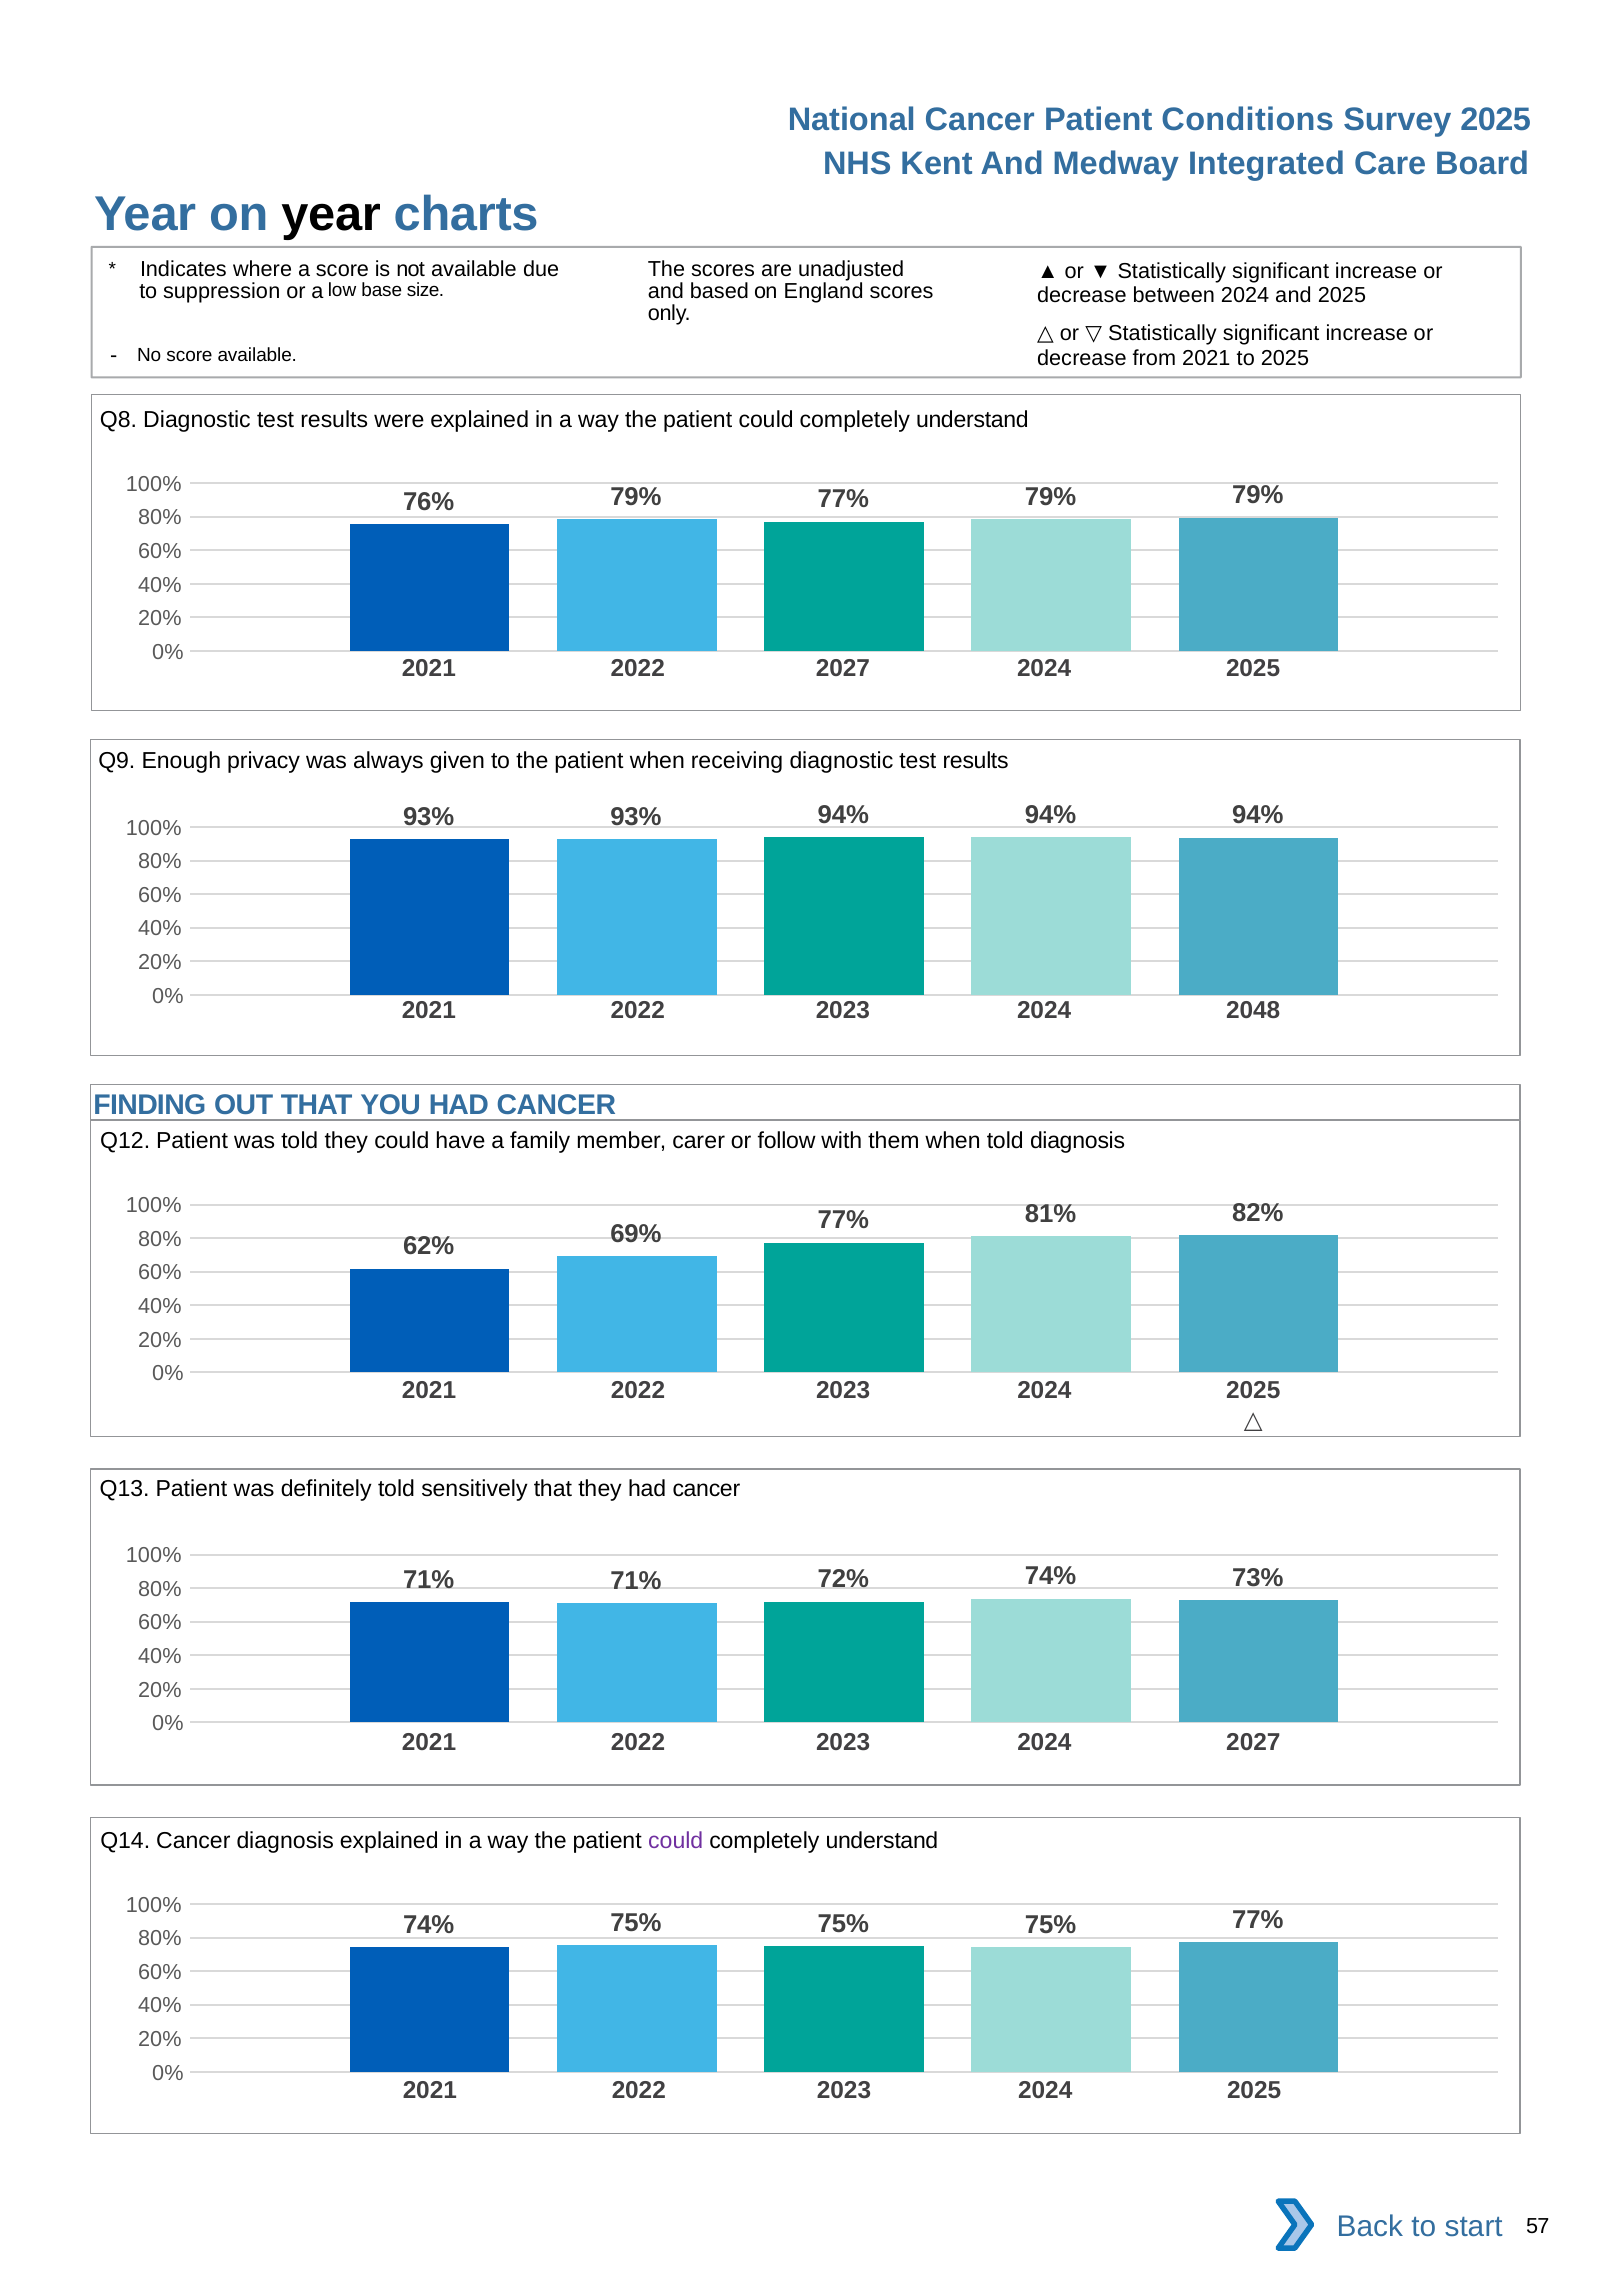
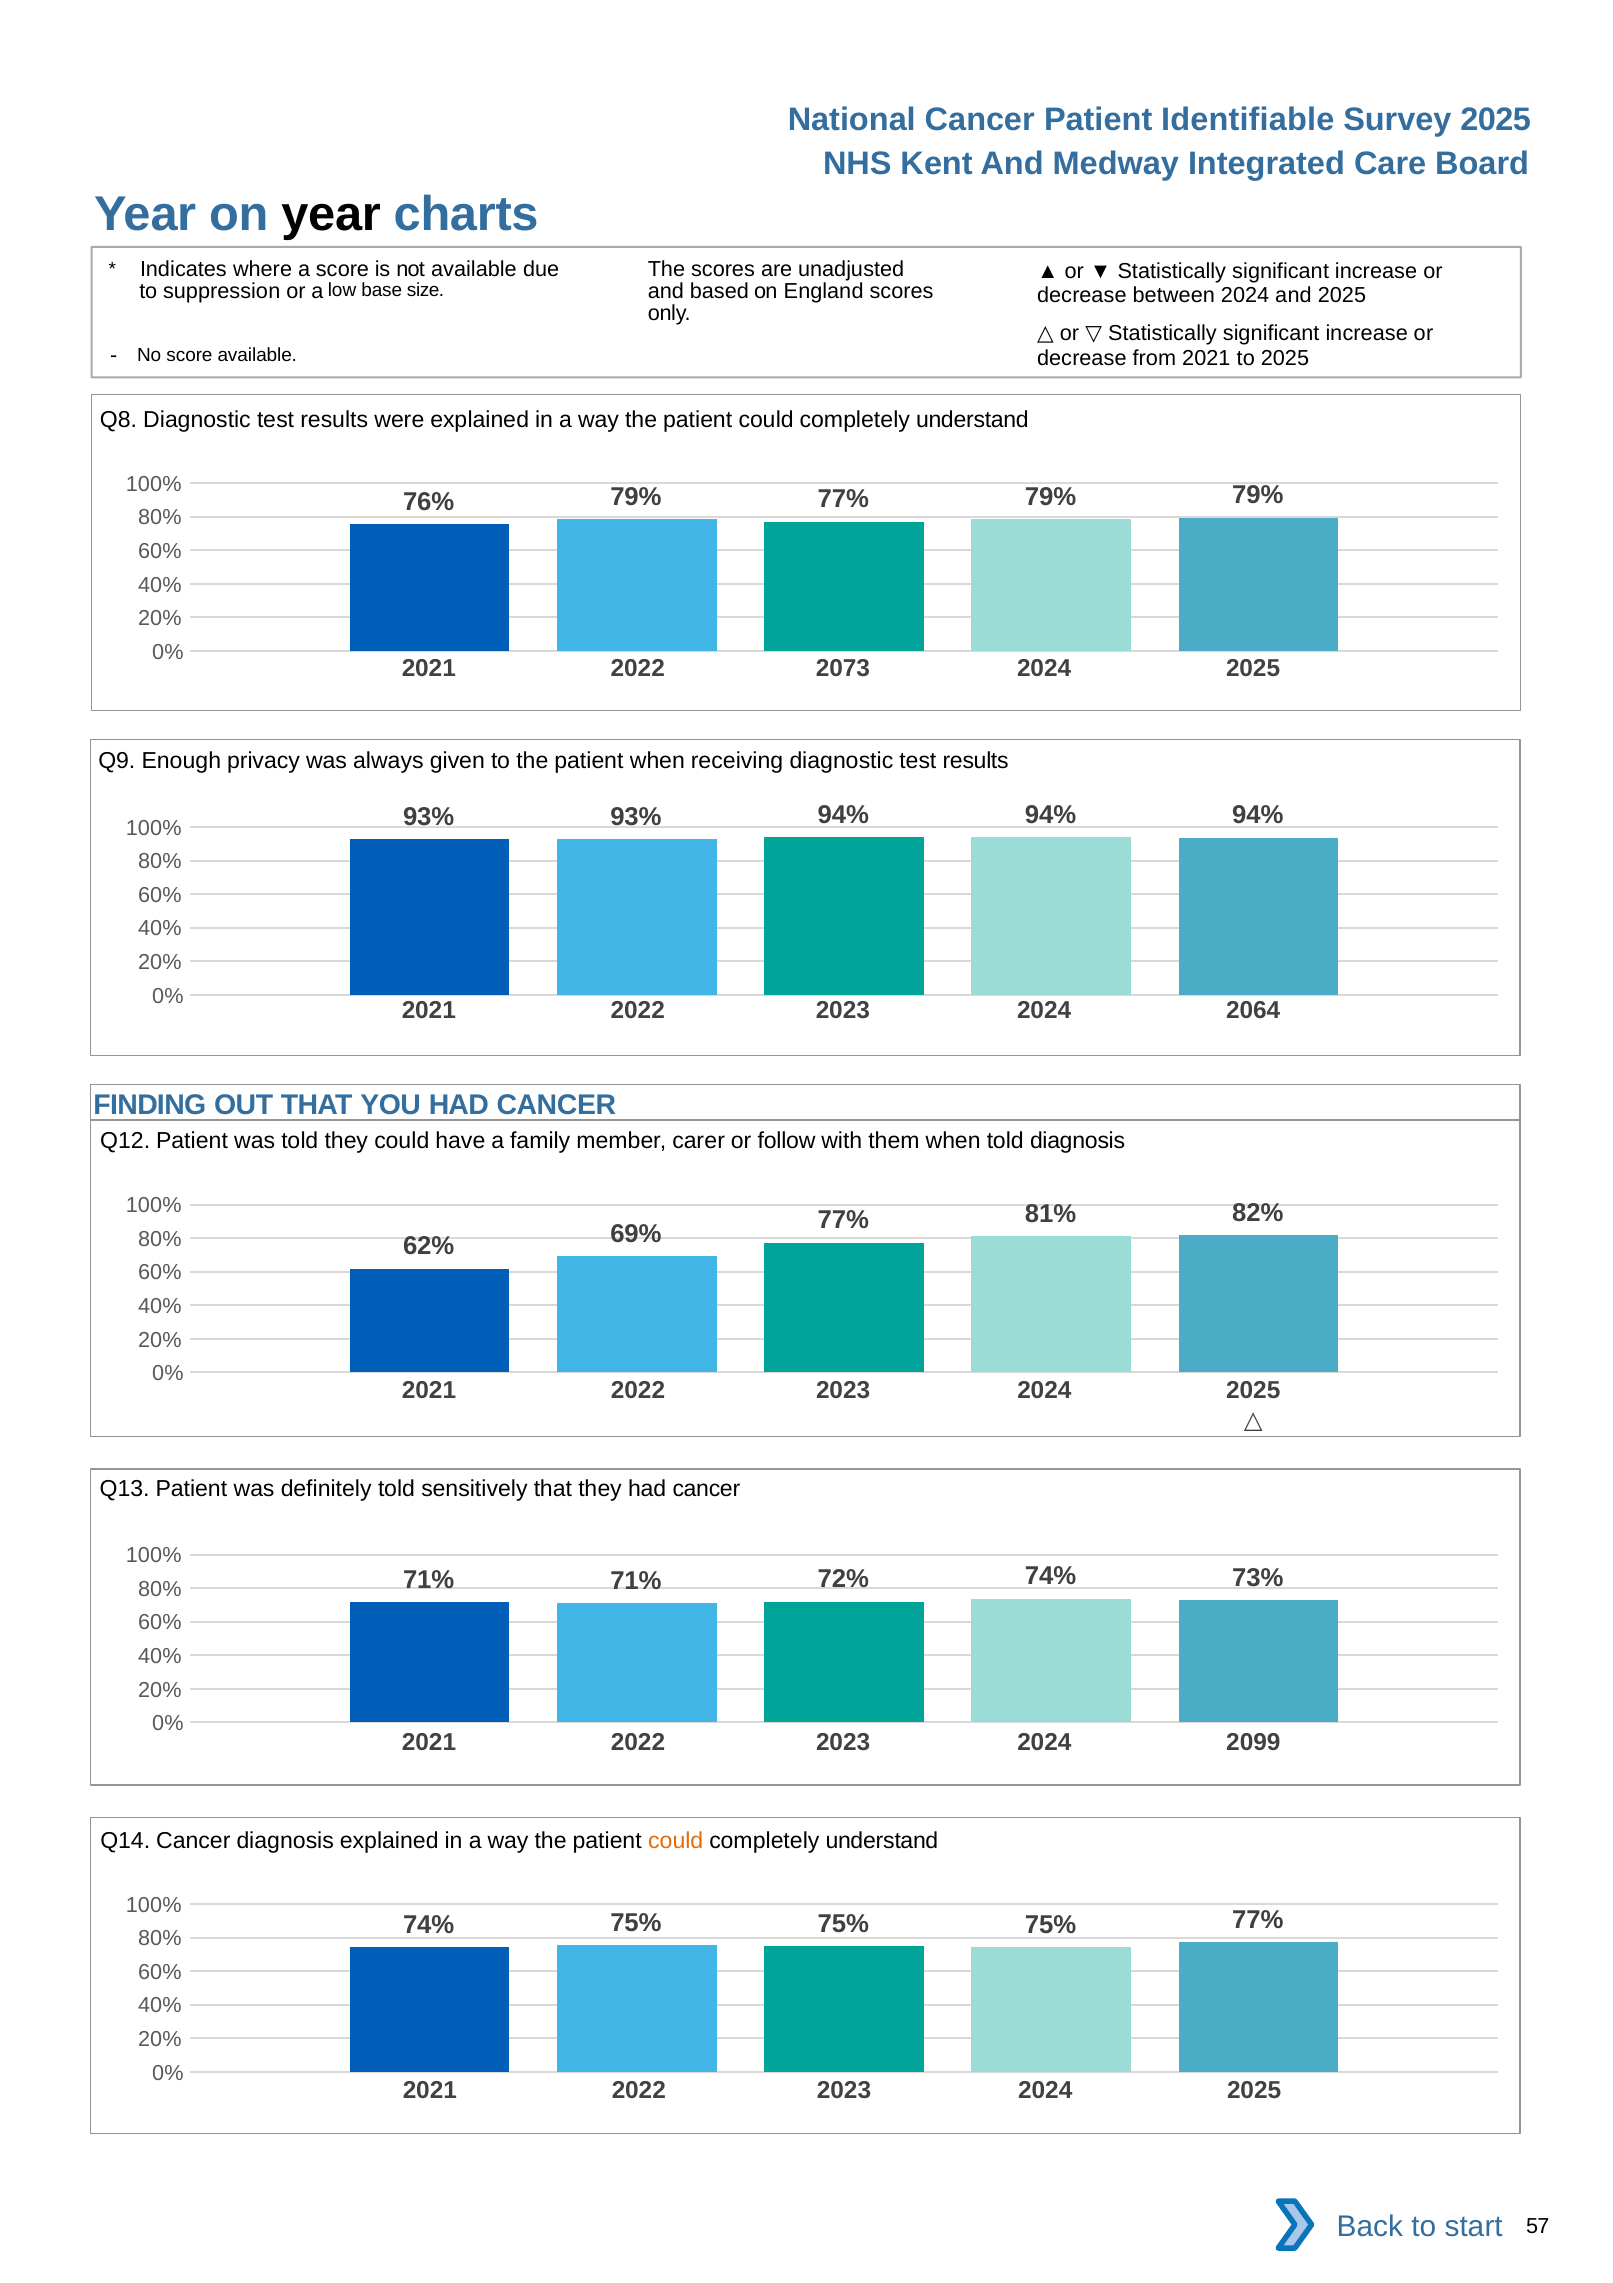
Conditions: Conditions -> Identifiable
2022 2027: 2027 -> 2073
2048: 2048 -> 2064
2024 2027: 2027 -> 2099
could at (676, 1841) colour: purple -> orange
